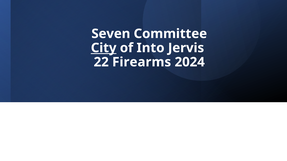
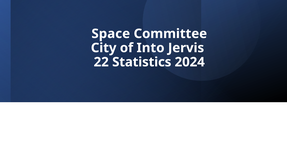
Seven: Seven -> Space
City underline: present -> none
Firearms: Firearms -> Statistics
